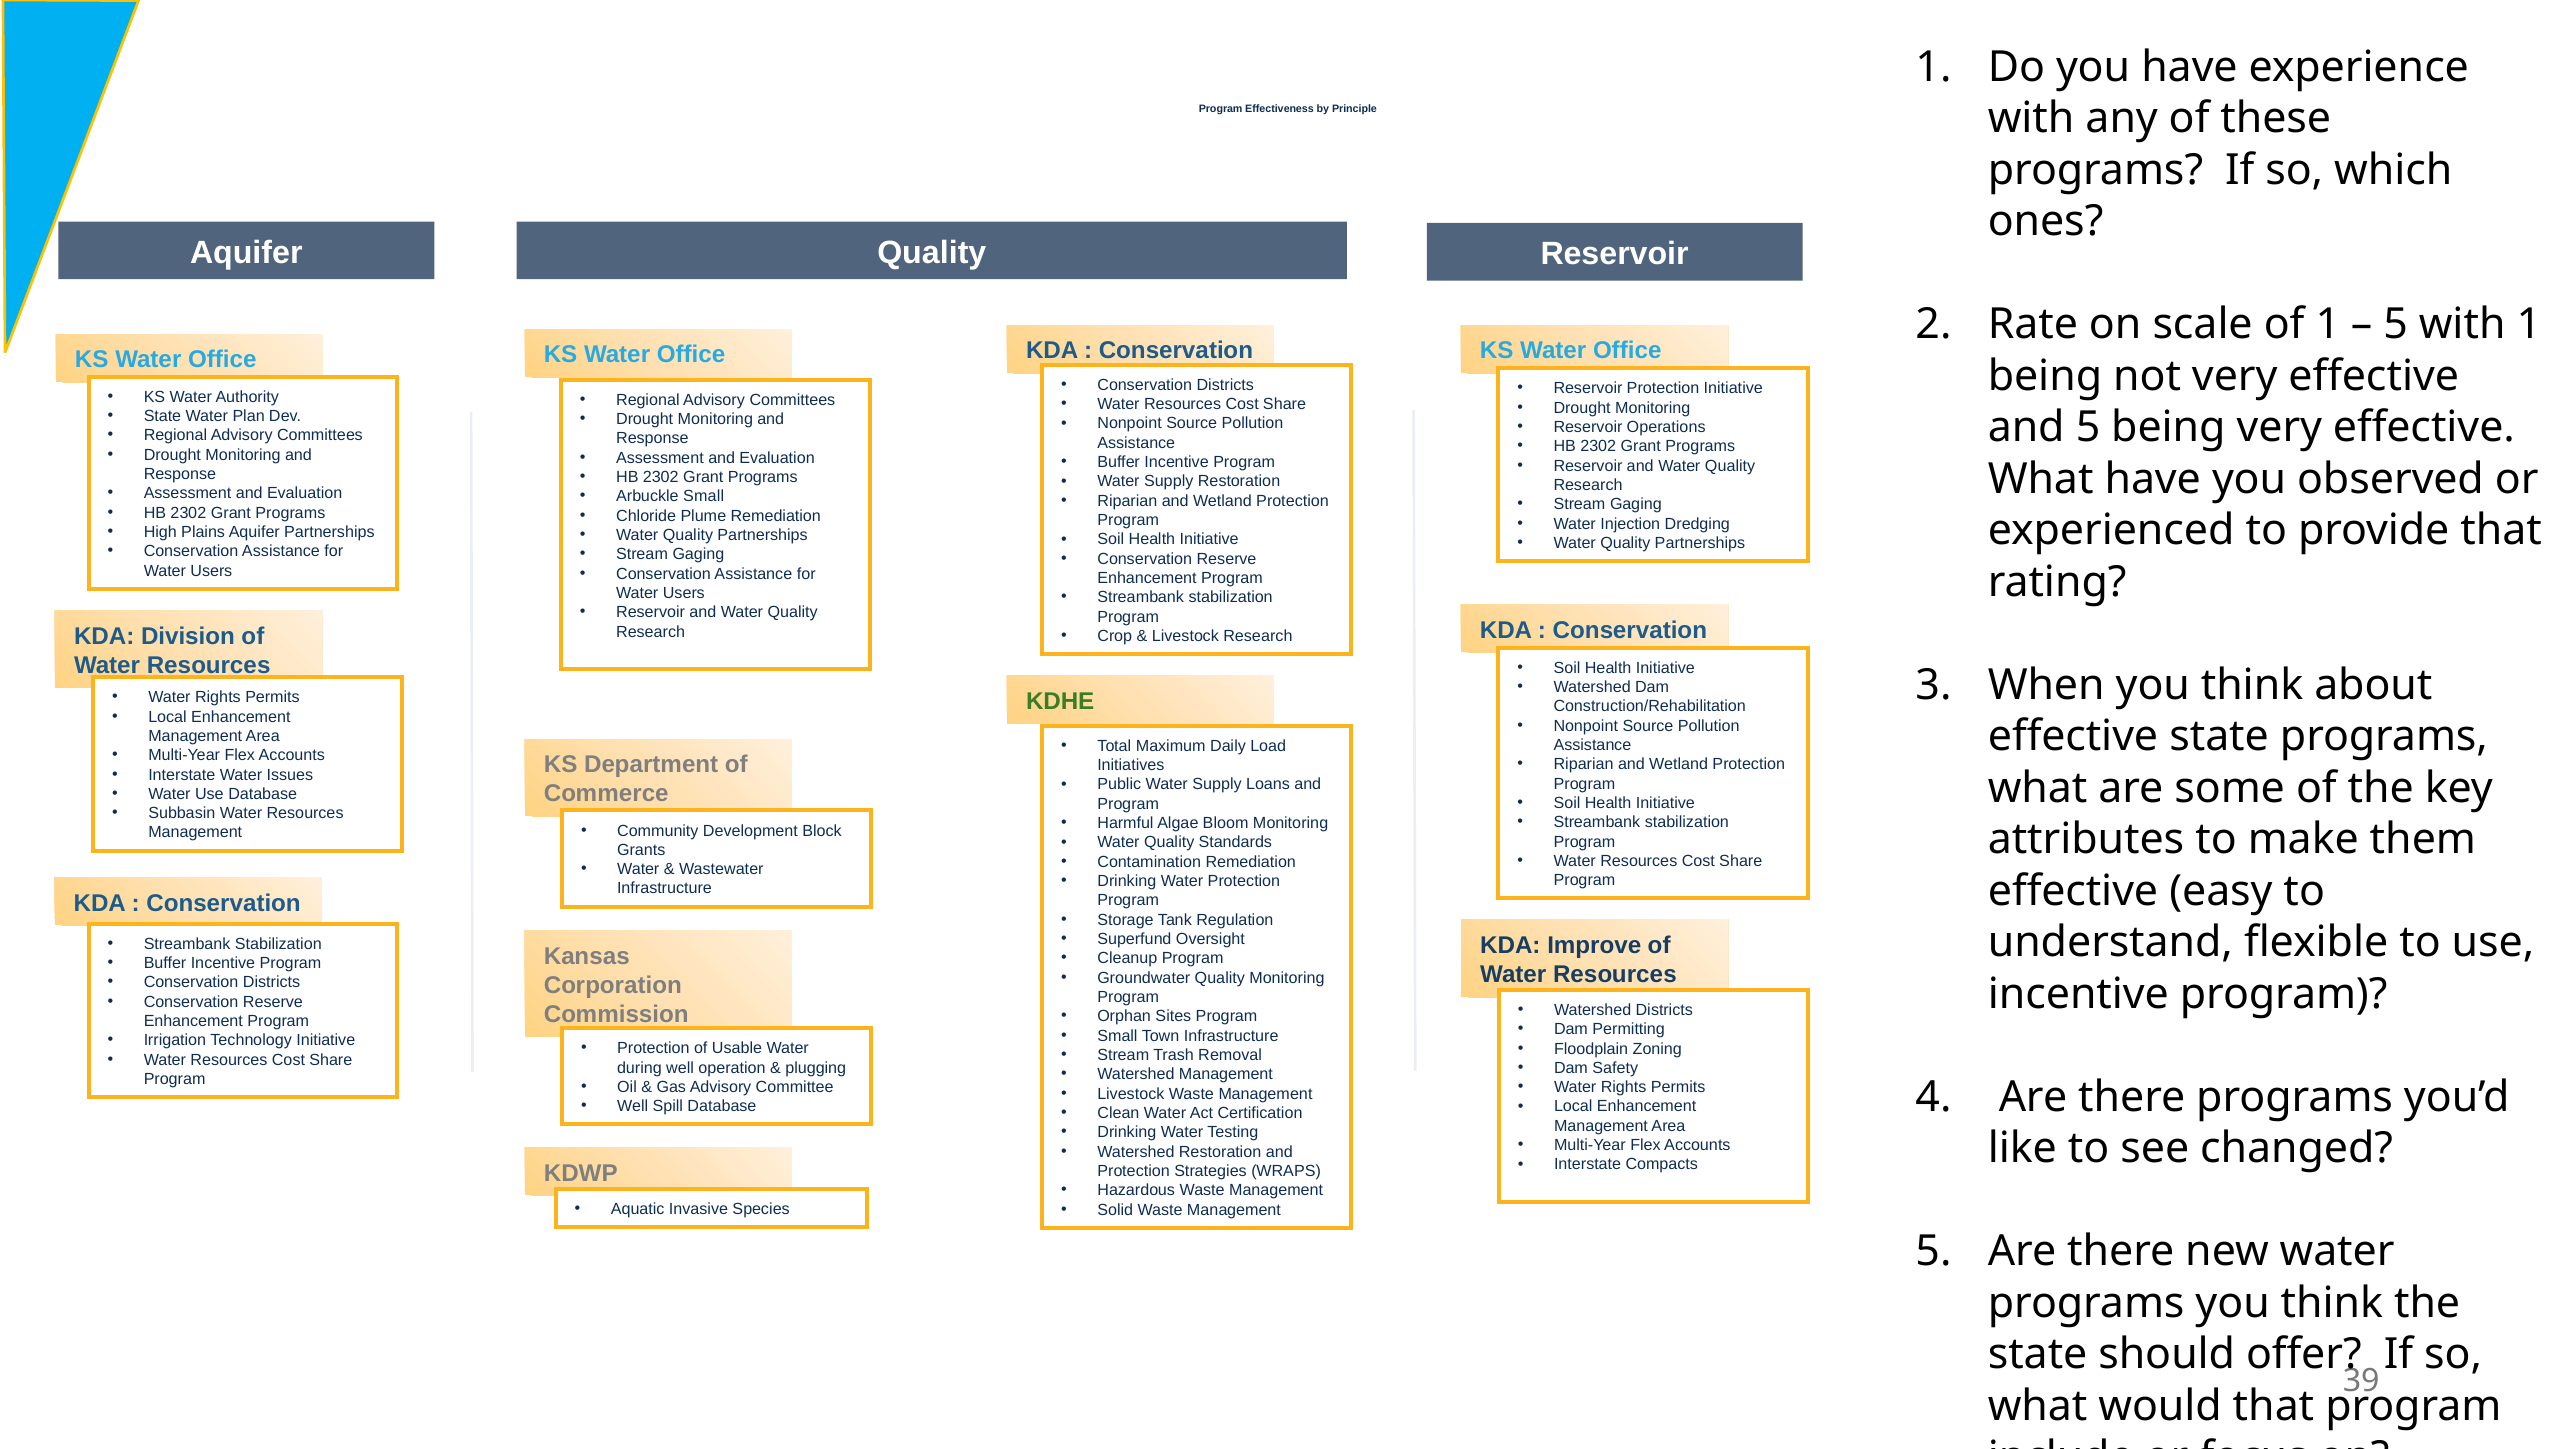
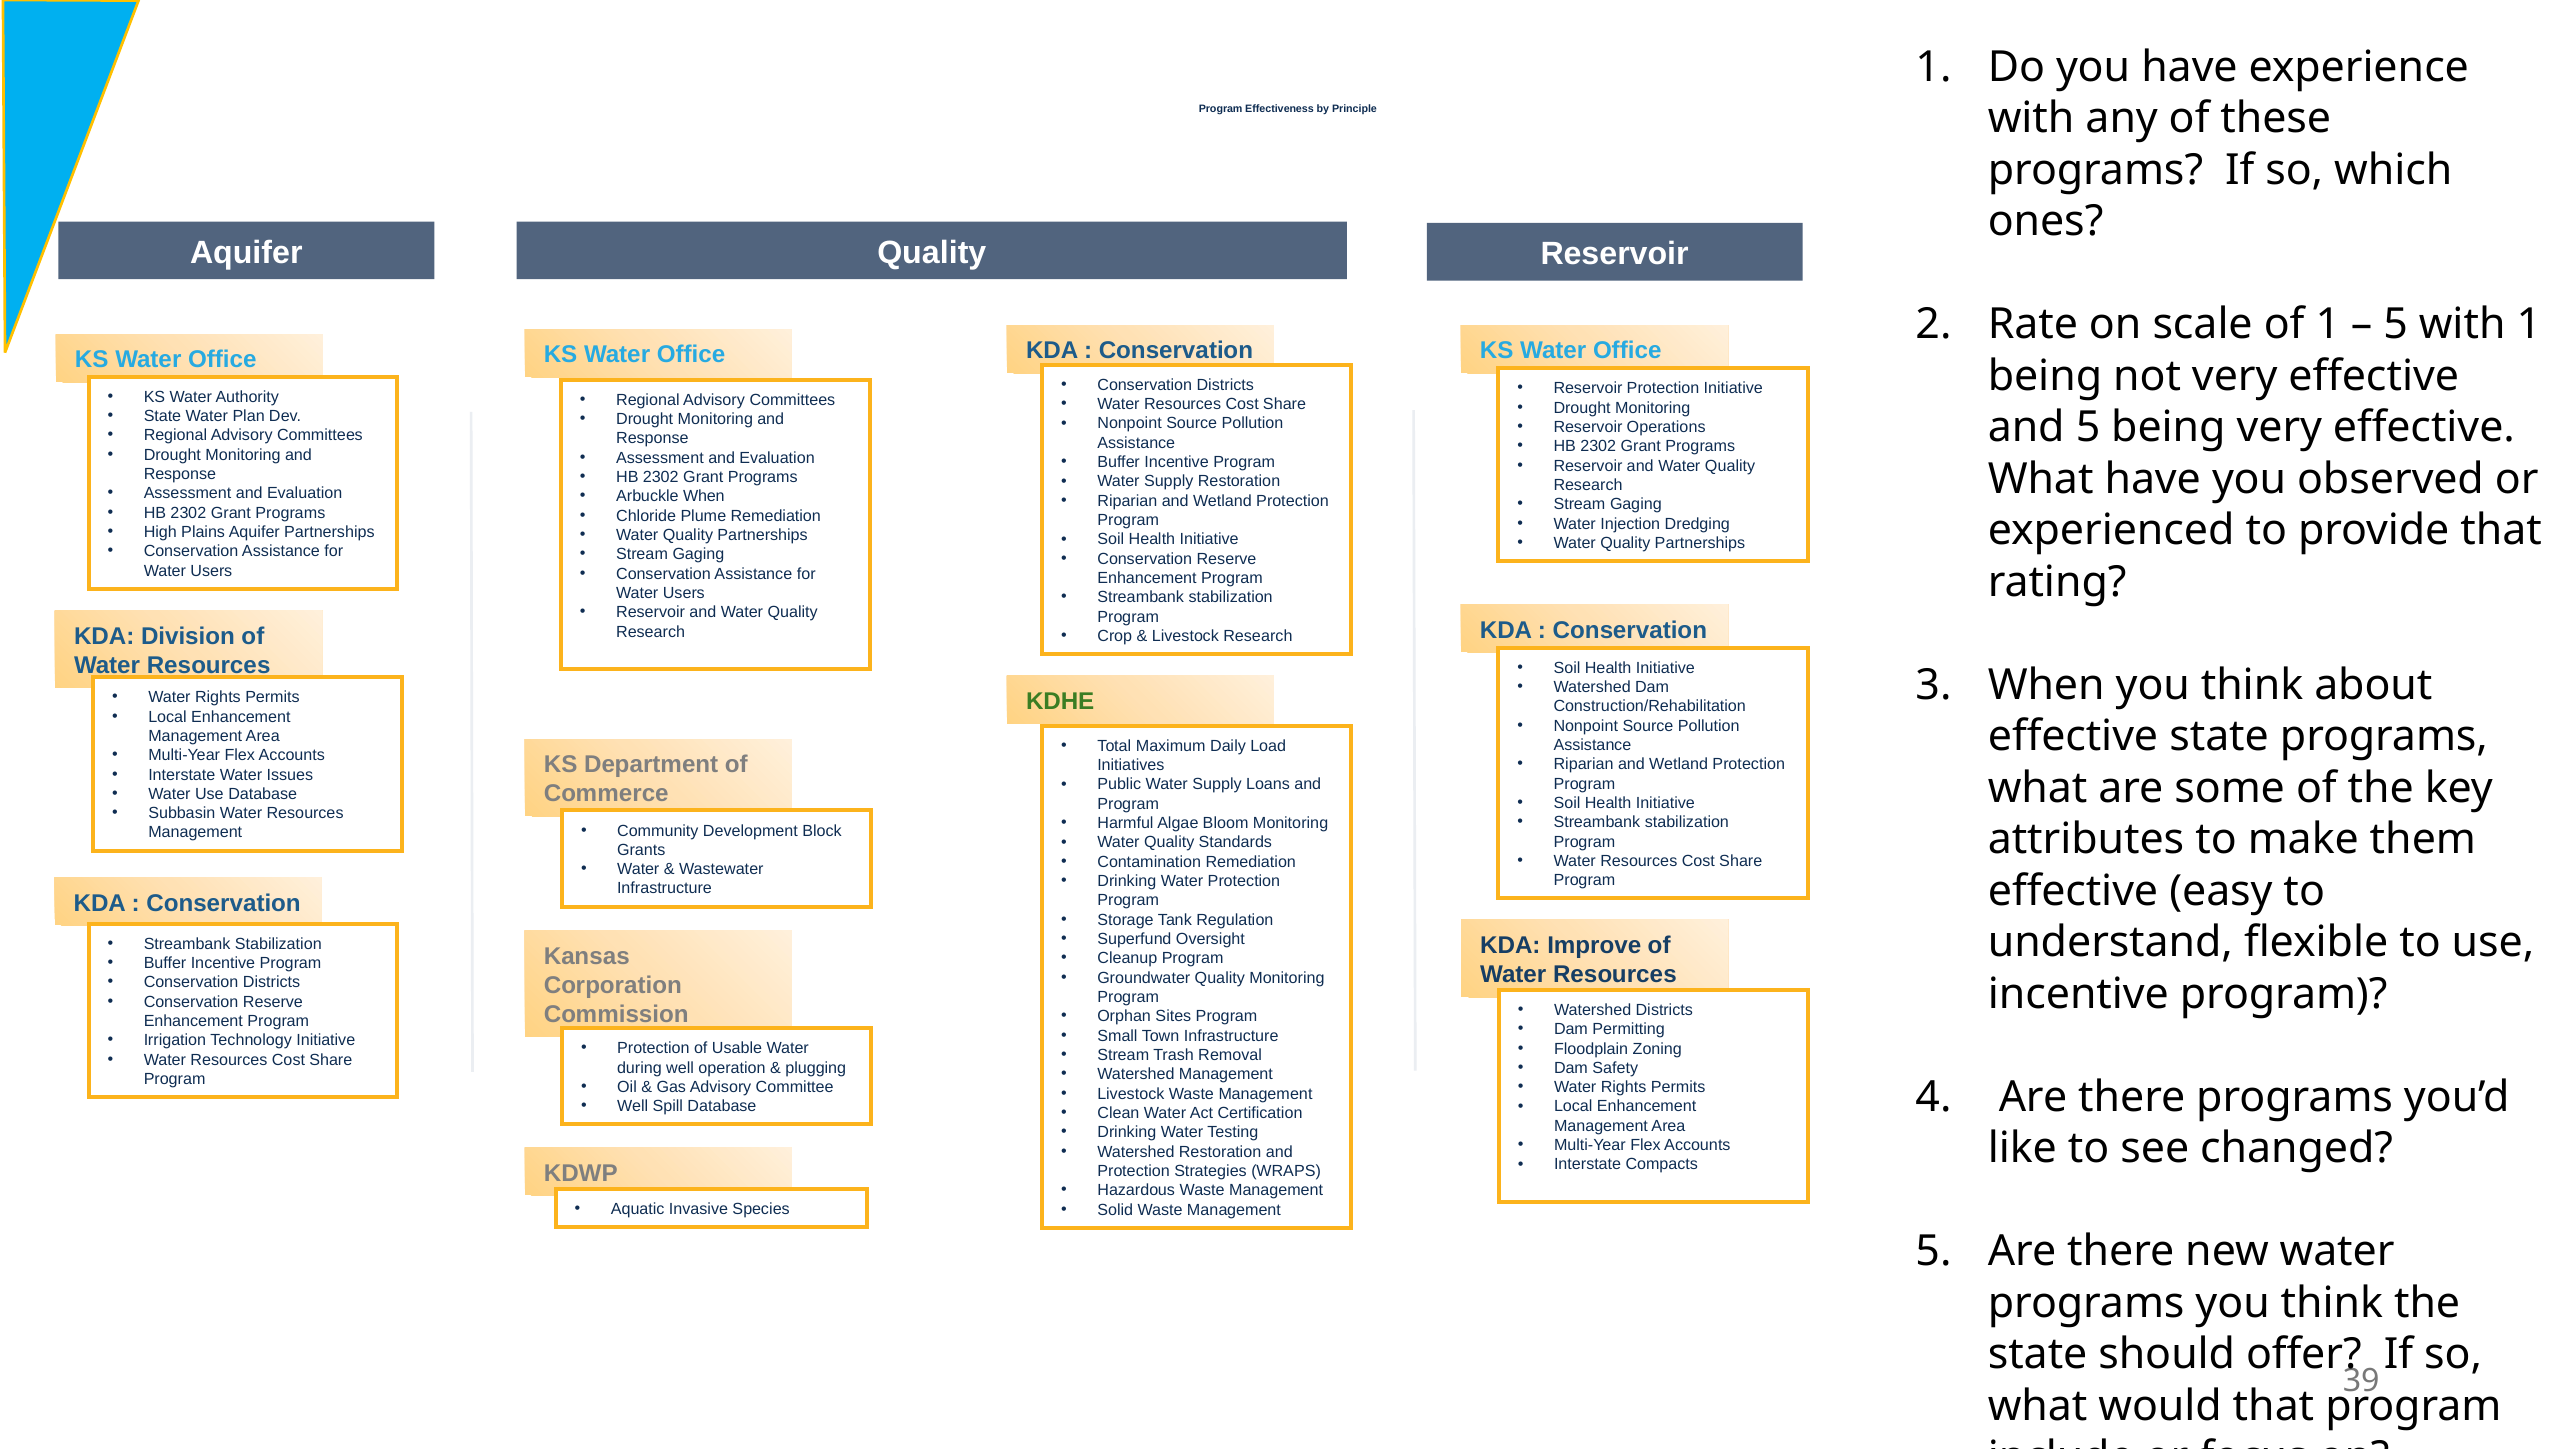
Arbuckle Small: Small -> When
